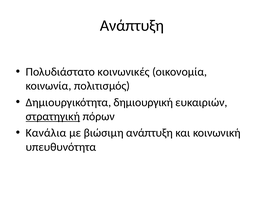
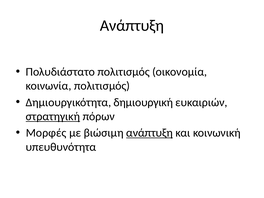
Πολυδιάστατο κοινωνικές: κοινωνικές -> πολιτισμός
Κανάλια: Κανάλια -> Μορφές
ανάπτυξη at (149, 133) underline: none -> present
